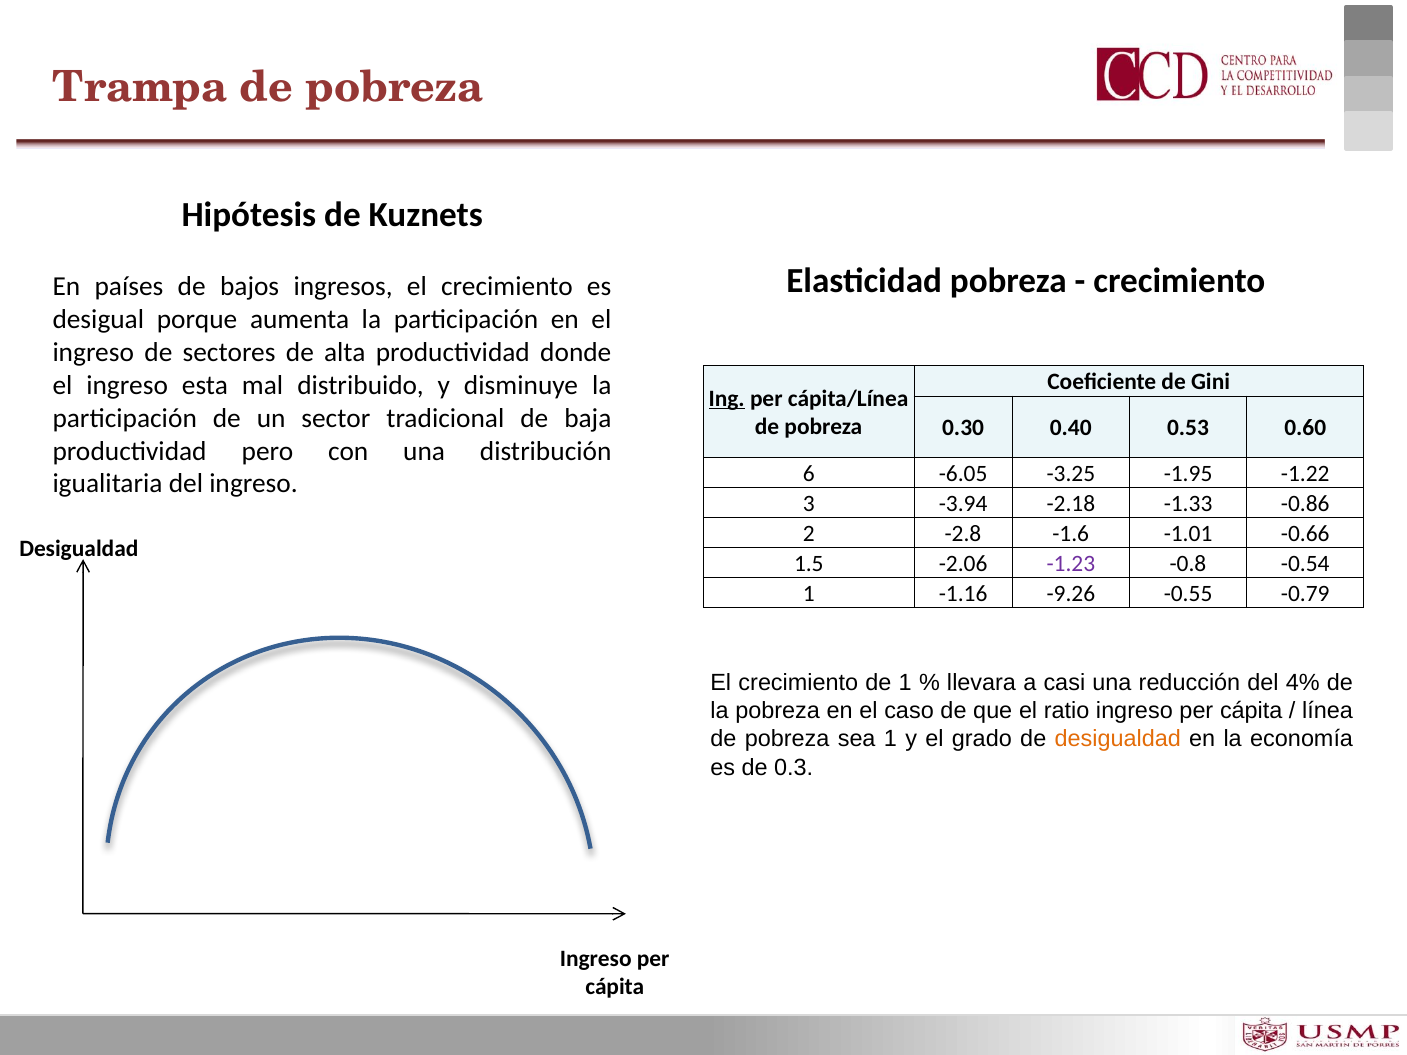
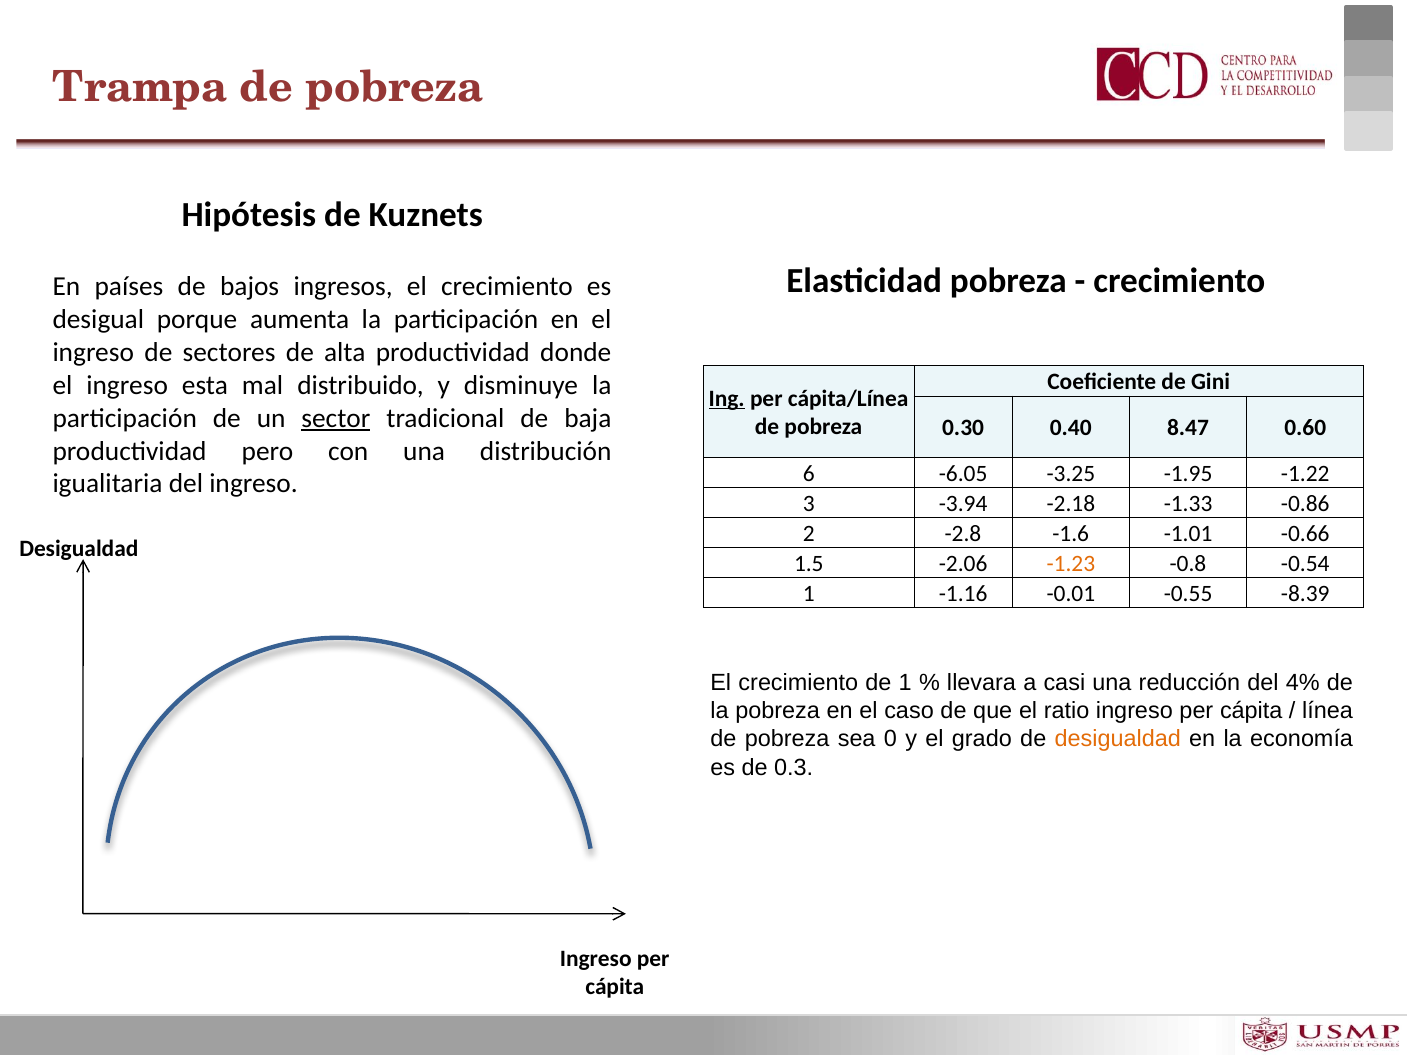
sector underline: none -> present
0.53: 0.53 -> 8.47
-1.23 colour: purple -> orange
-9.26: -9.26 -> -0.01
-0.79: -0.79 -> -8.39
sea 1: 1 -> 0
